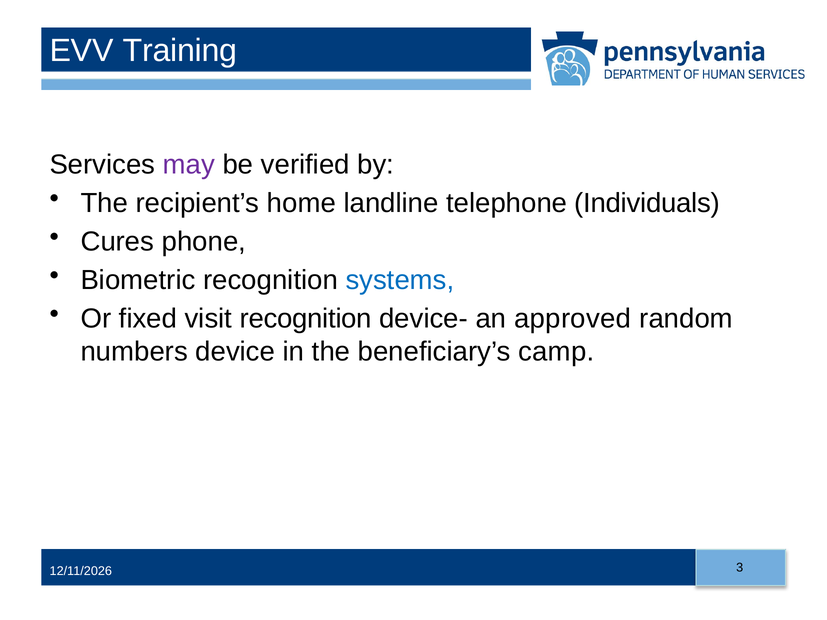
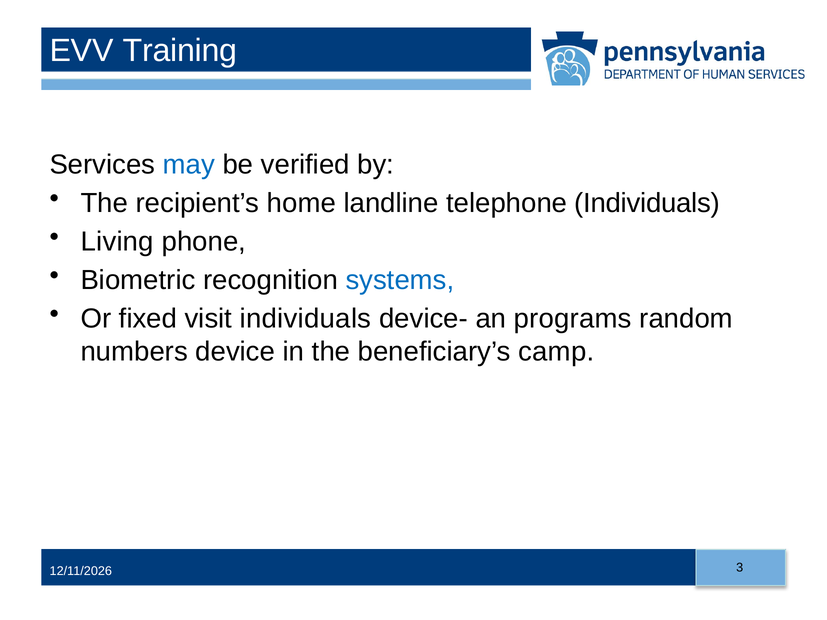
may colour: purple -> blue
Cures: Cures -> Living
visit recognition: recognition -> individuals
approved: approved -> programs
